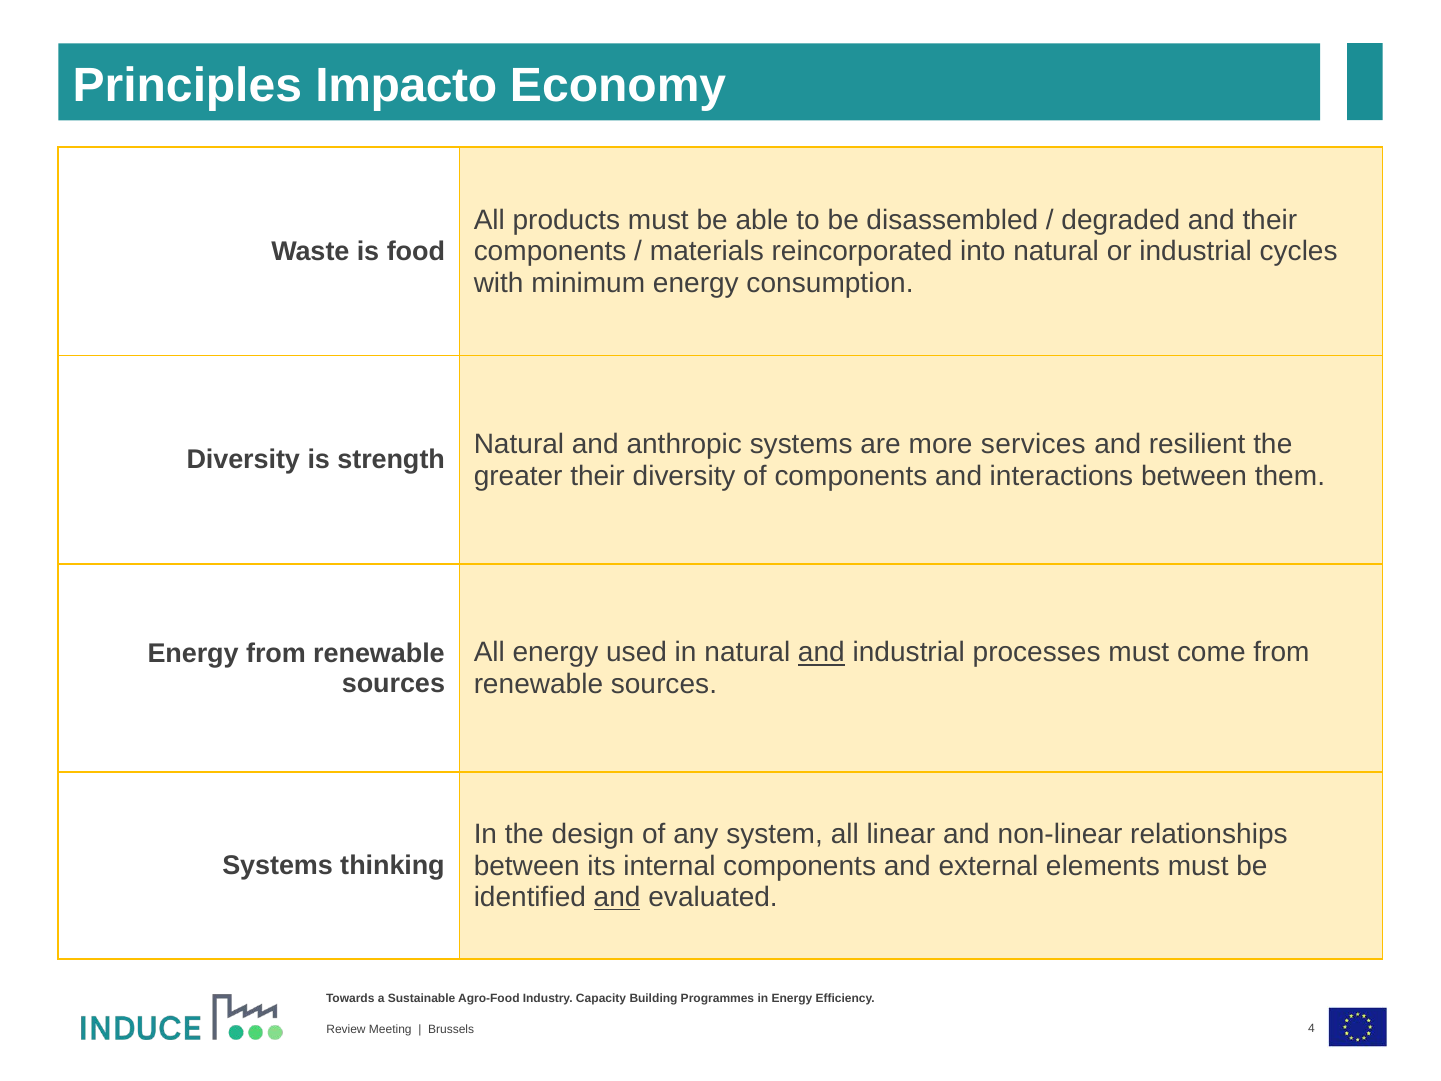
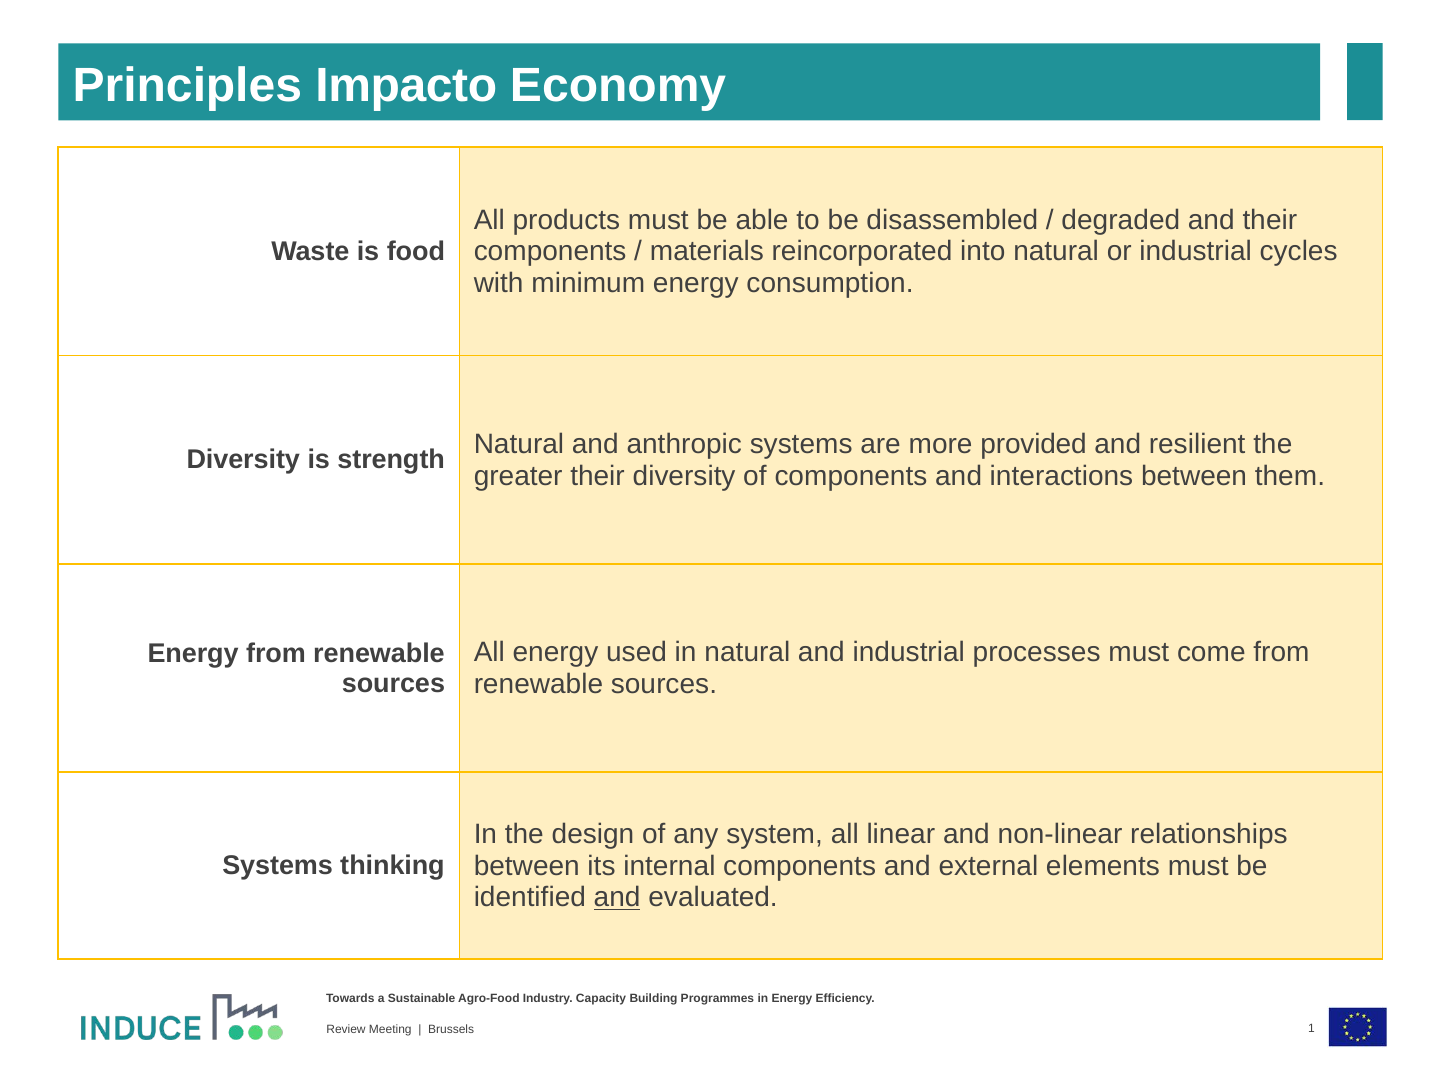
services: services -> provided
and at (821, 653) underline: present -> none
4: 4 -> 1
